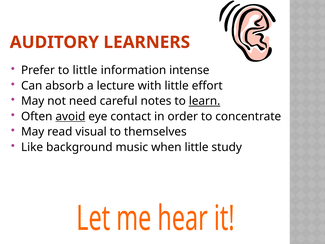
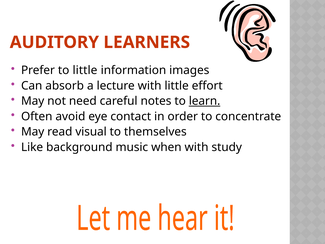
intense: intense -> images
avoid underline: present -> none
when little: little -> with
